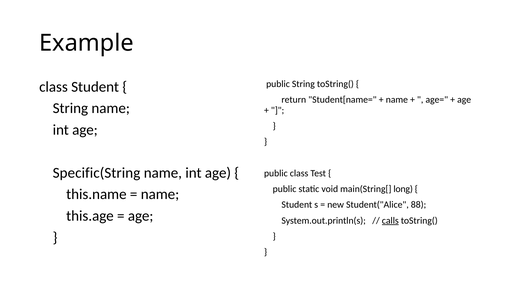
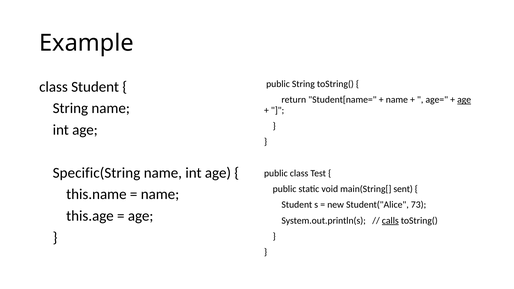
age at (464, 100) underline: none -> present
long: long -> sent
88: 88 -> 73
